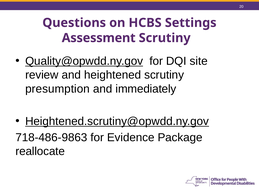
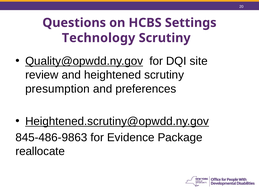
Assessment: Assessment -> Technology
immediately: immediately -> preferences
718-486-9863: 718-486-9863 -> 845-486-9863
